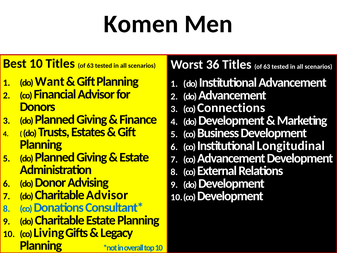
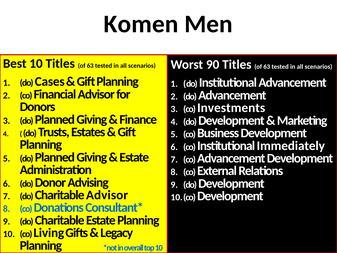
36: 36 -> 90
Want: Want -> Cases
Connections: Connections -> Investments
Longitudinal: Longitudinal -> Immediately
